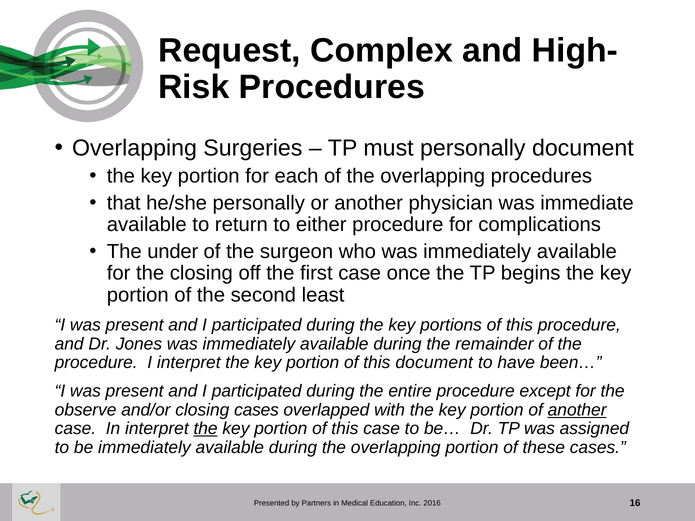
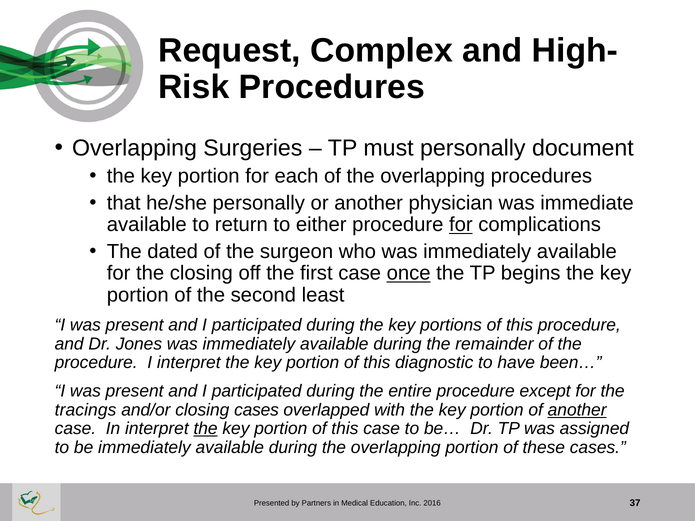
for at (461, 225) underline: none -> present
under: under -> dated
once underline: none -> present
this document: document -> diagnostic
observe: observe -> tracings
16: 16 -> 37
